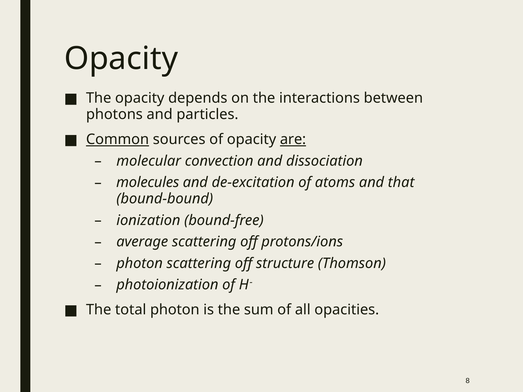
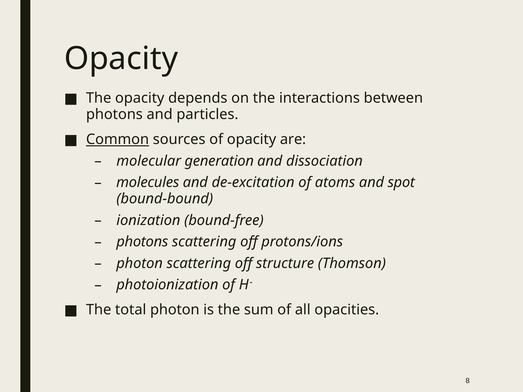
are underline: present -> none
convection: convection -> generation
that: that -> spot
average at (142, 242): average -> photons
